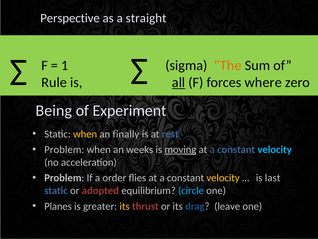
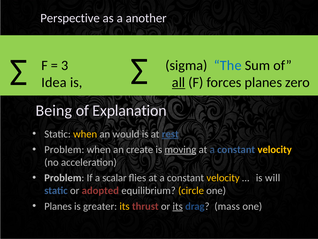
straight: straight -> another
1: 1 -> 3
The colour: orange -> blue
Rule: Rule -> Idea
forces where: where -> planes
Experiment: Experiment -> Explanation
finally: finally -> would
rest underline: none -> present
weeks: weeks -> create
velocity at (275, 149) colour: light blue -> yellow
order: order -> scalar
last: last -> will
circle colour: light blue -> yellow
its at (178, 206) underline: none -> present
leave: leave -> mass
